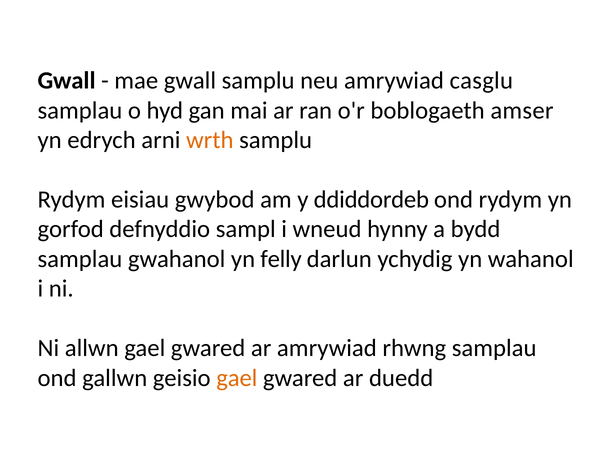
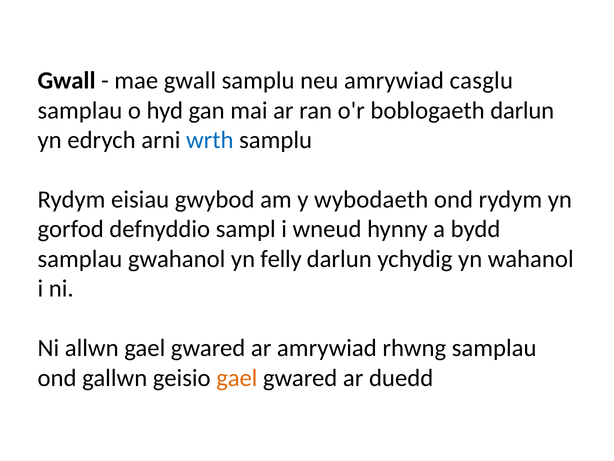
boblogaeth amser: amser -> darlun
wrth colour: orange -> blue
ddiddordeb: ddiddordeb -> wybodaeth
